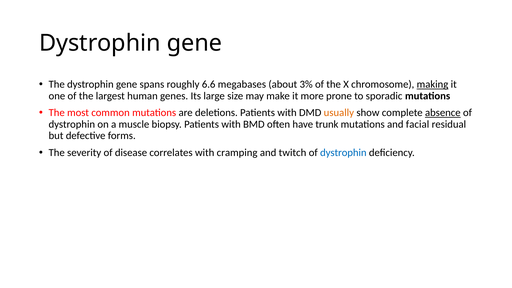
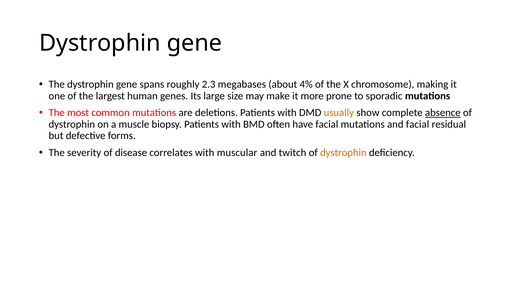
6.6: 6.6 -> 2.3
3%: 3% -> 4%
making underline: present -> none
have trunk: trunk -> facial
cramping: cramping -> muscular
dystrophin at (343, 153) colour: blue -> orange
